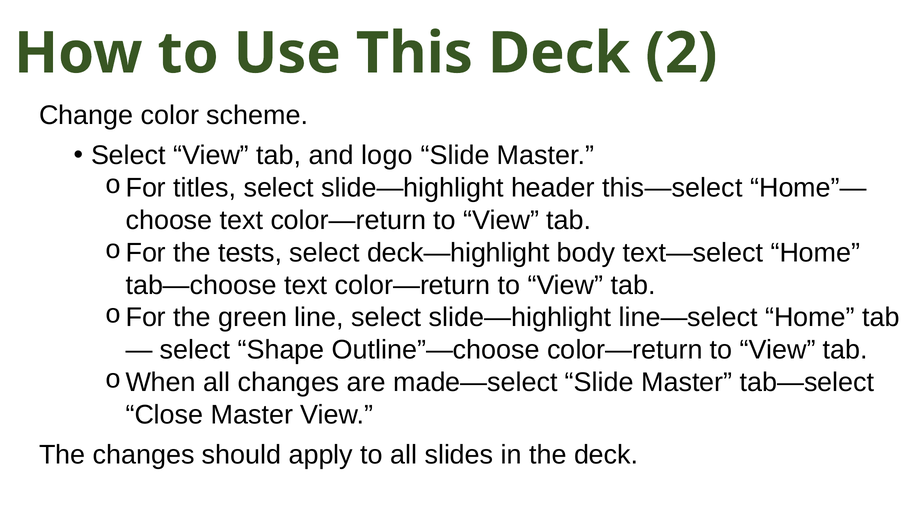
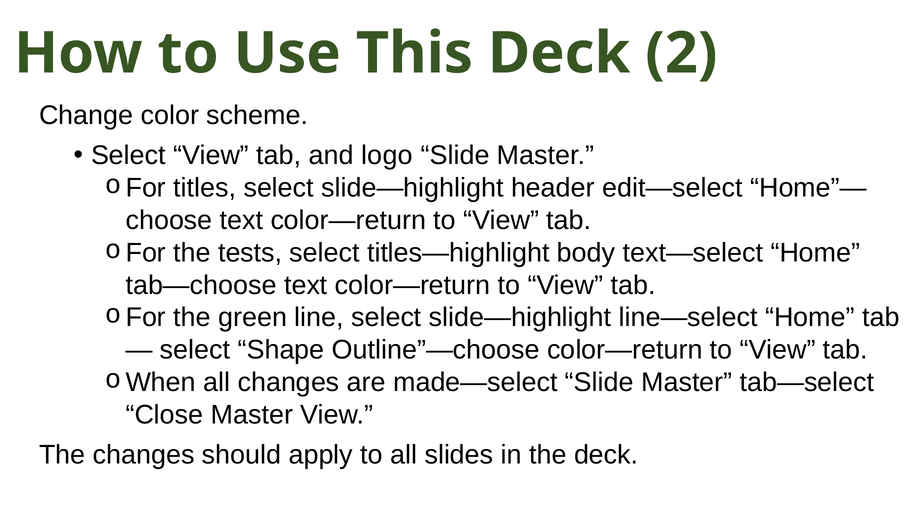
this—select: this—select -> edit—select
deck—highlight: deck—highlight -> titles—highlight
